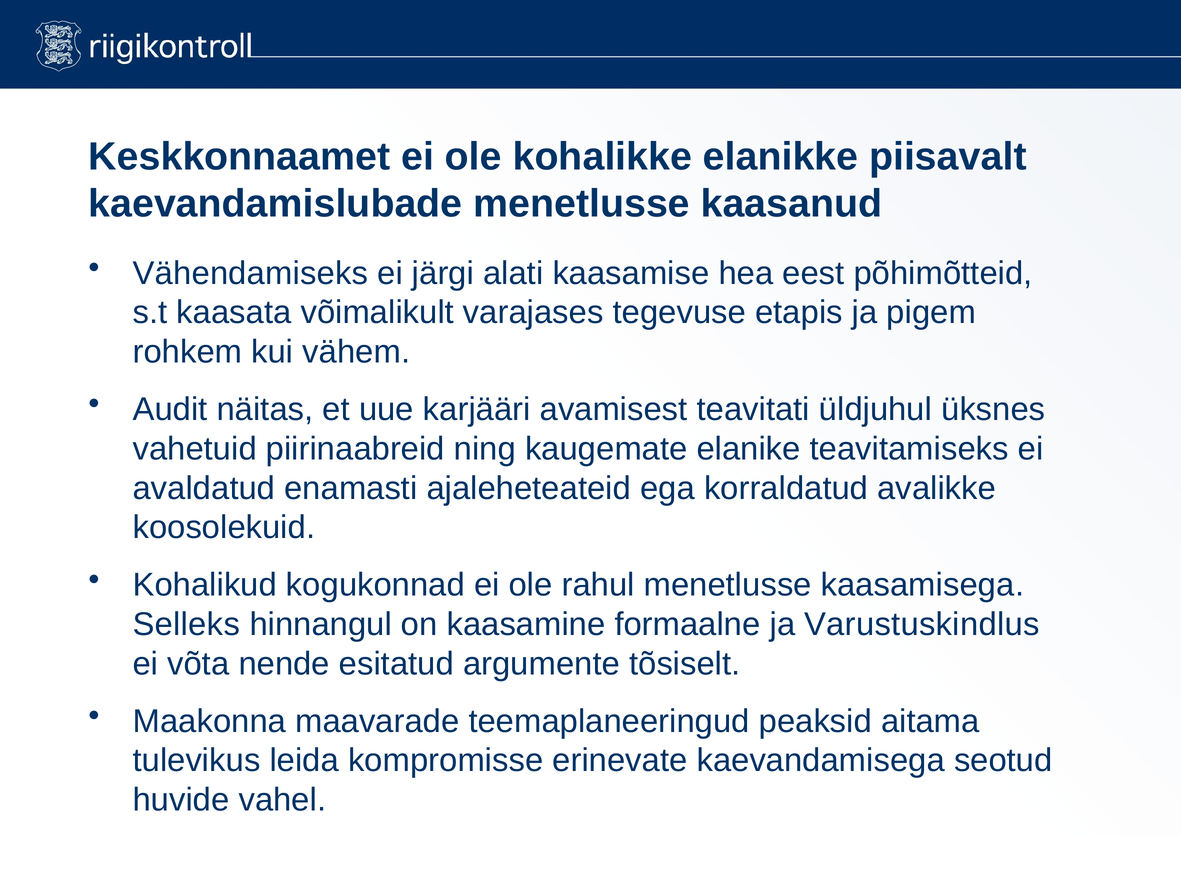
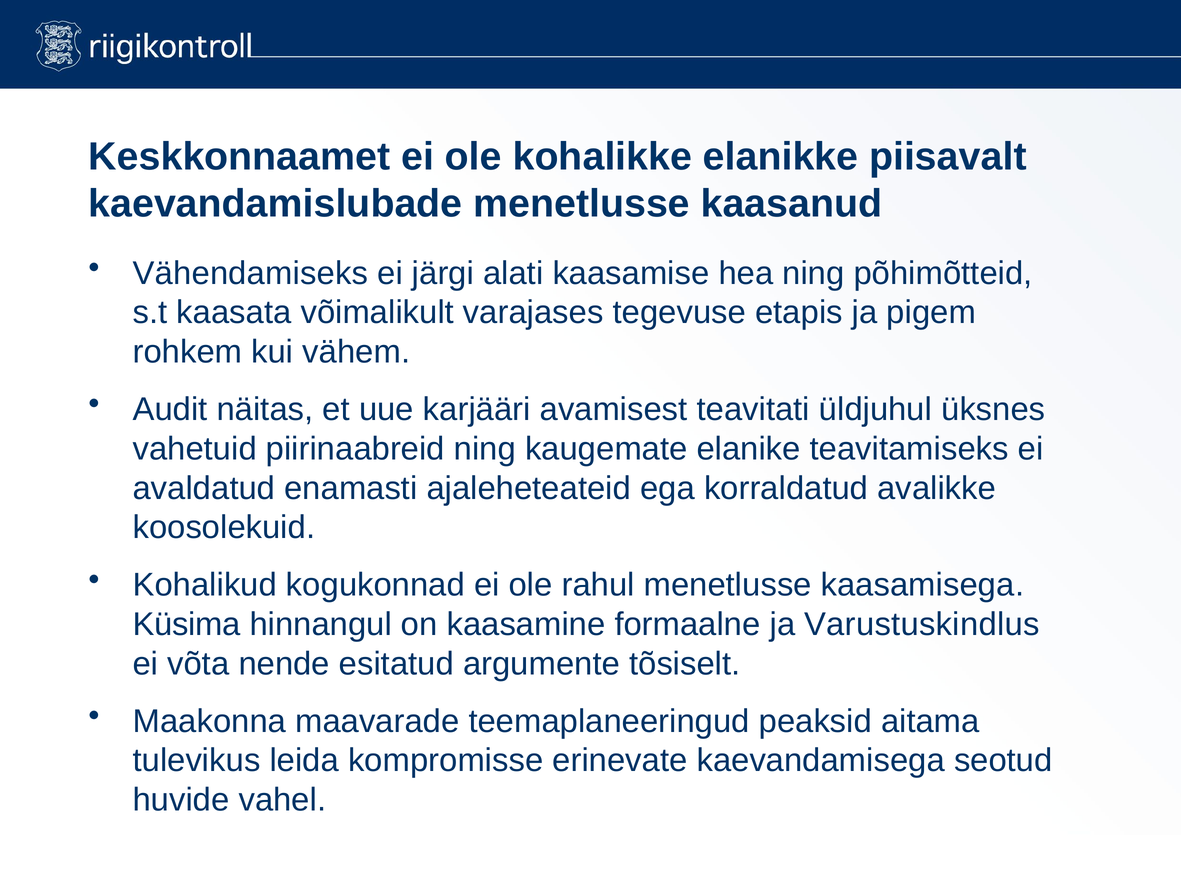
hea eest: eest -> ning
Selleks: Selleks -> Küsima
